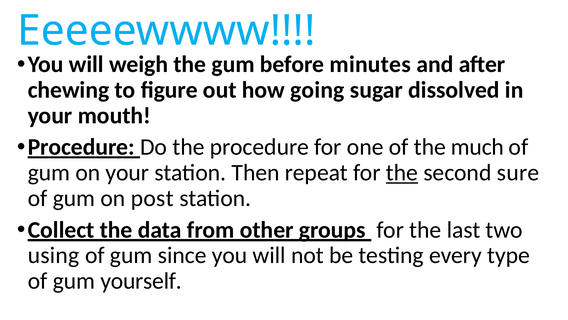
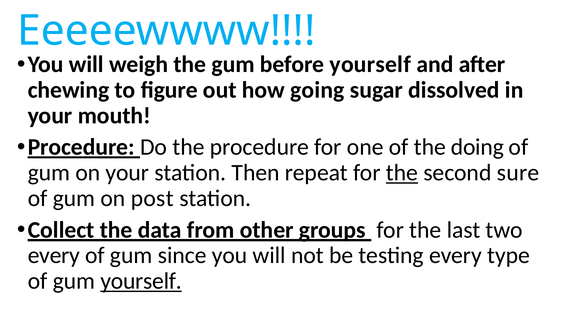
before minutes: minutes -> yourself
much: much -> doing
using at (54, 255): using -> every
yourself at (141, 281) underline: none -> present
